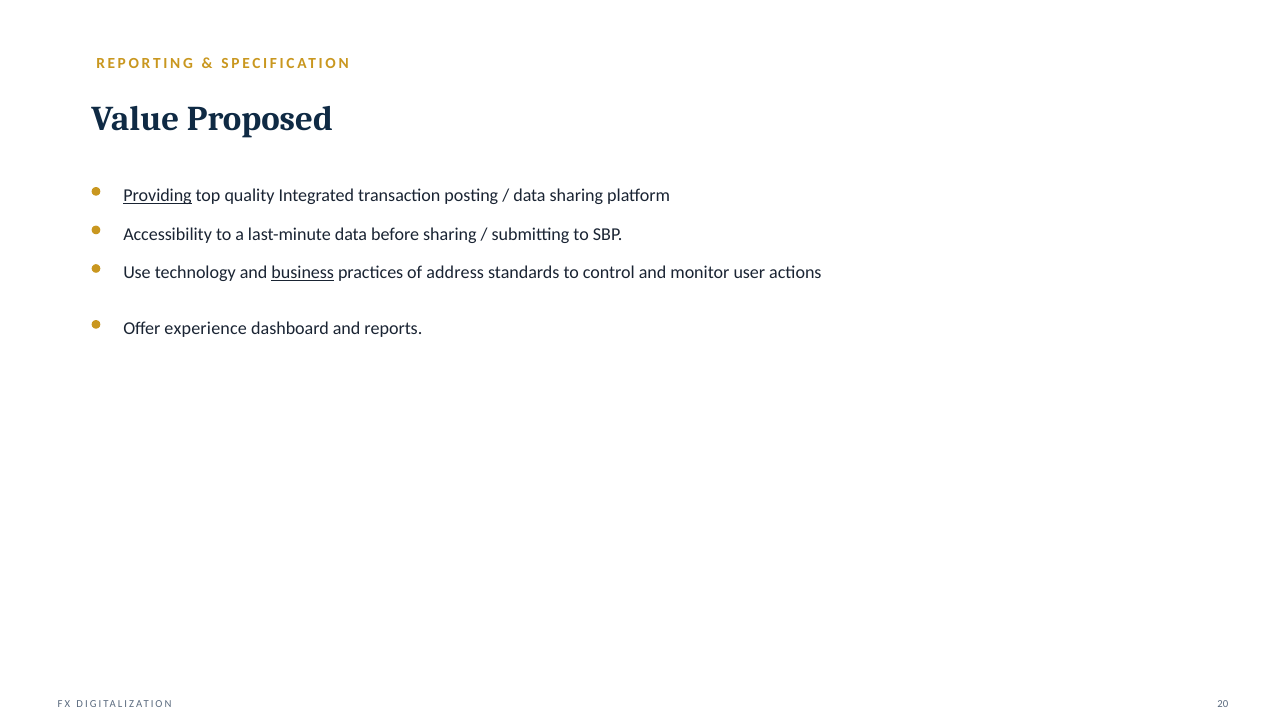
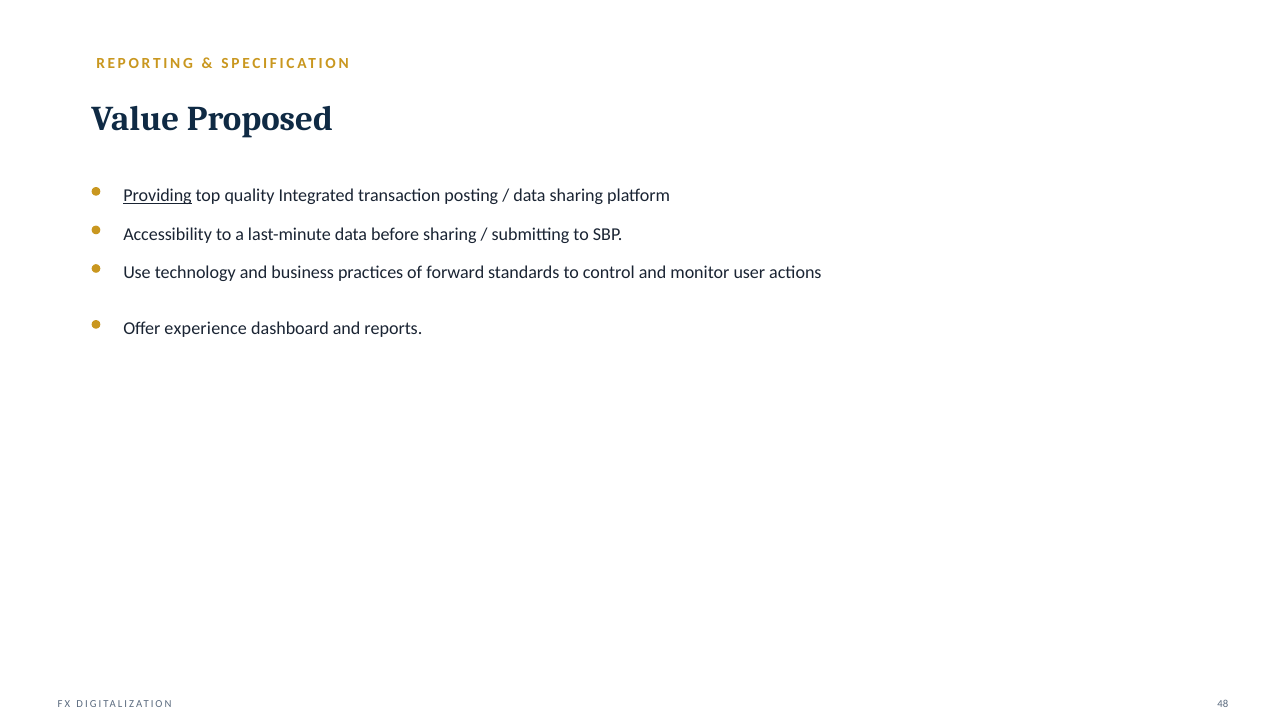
business underline: present -> none
address: address -> forward
20: 20 -> 48
